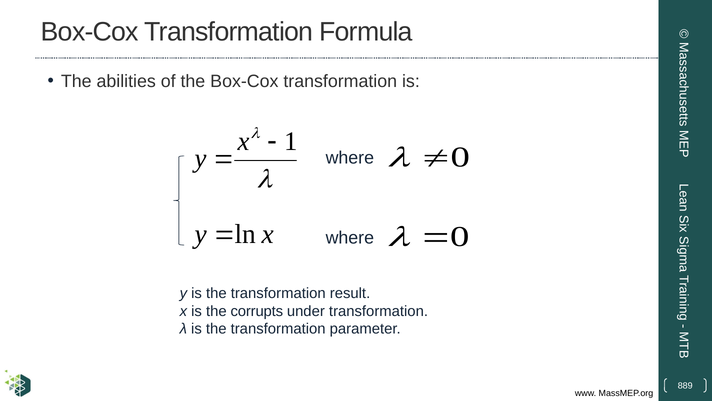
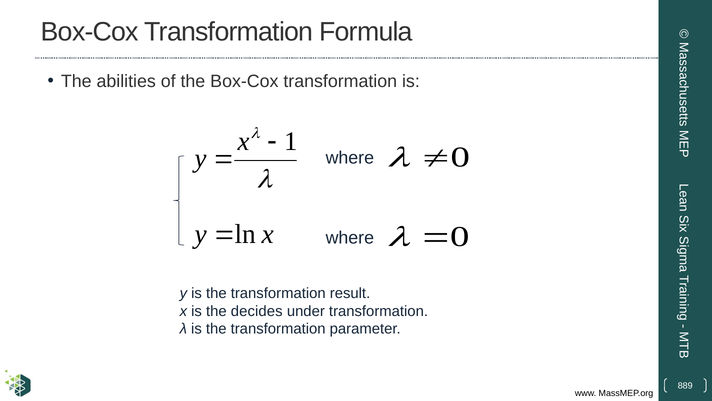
corrupts: corrupts -> decides
